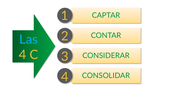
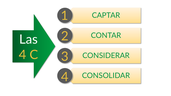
Las colour: light blue -> white
